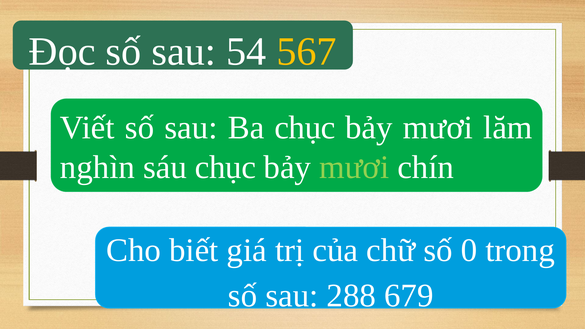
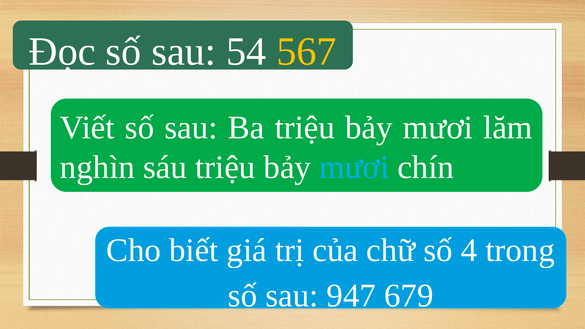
Ba chục: chục -> triệu
sáu chục: chục -> triệu
mươi at (354, 167) colour: light green -> light blue
0: 0 -> 4
288: 288 -> 947
